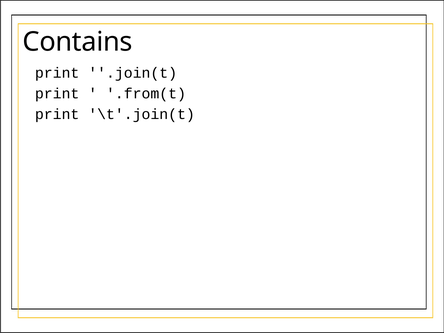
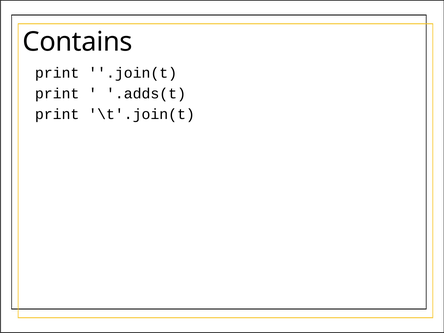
.from(t: .from(t -> .adds(t
